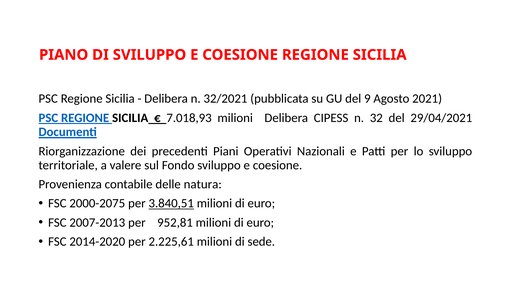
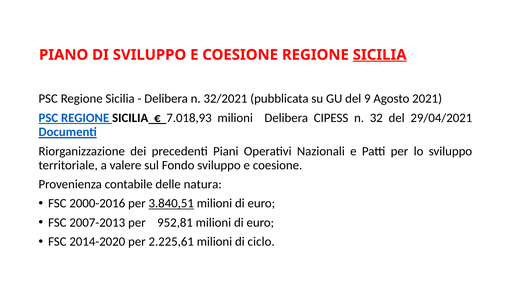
SICILIA at (380, 55) underline: none -> present
2000-2075: 2000-2075 -> 2000-2016
sede: sede -> ciclo
